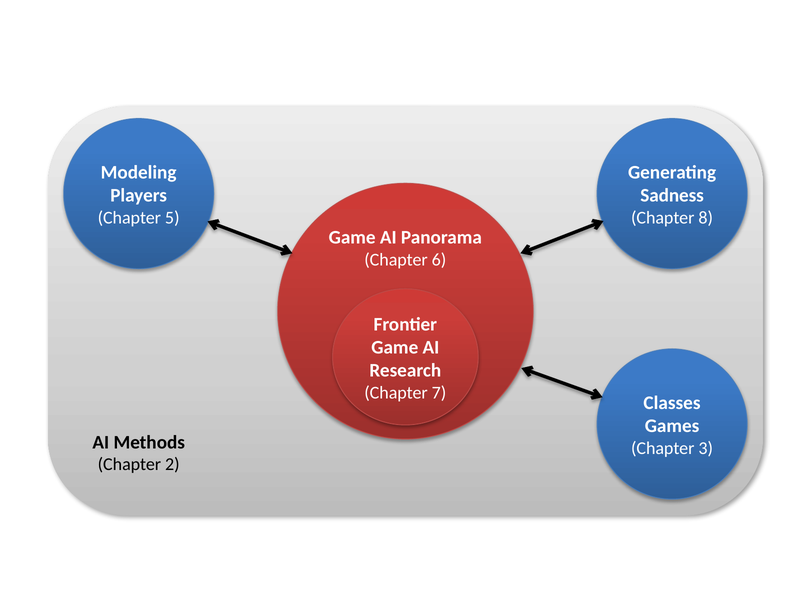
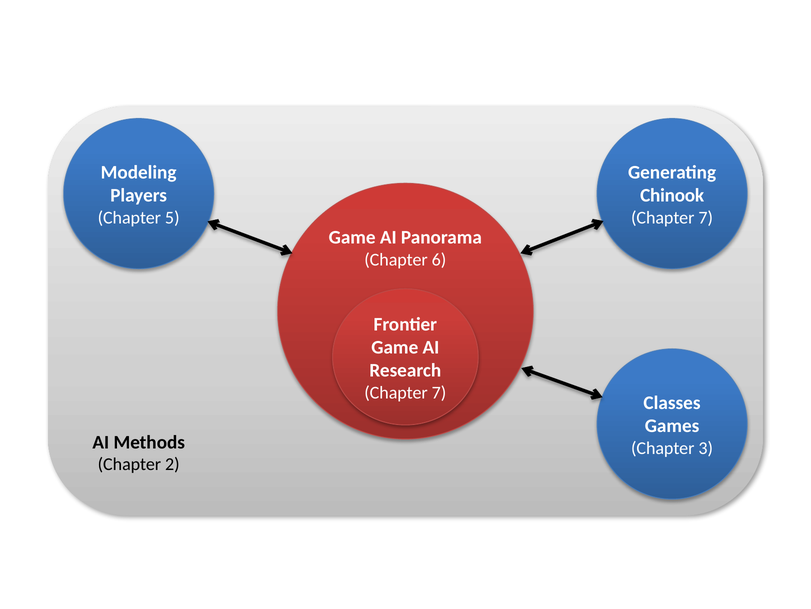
Sadness: Sadness -> Chinook
8 at (706, 218): 8 -> 7
